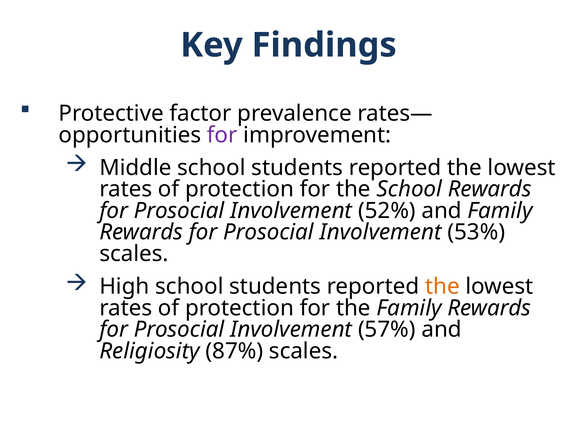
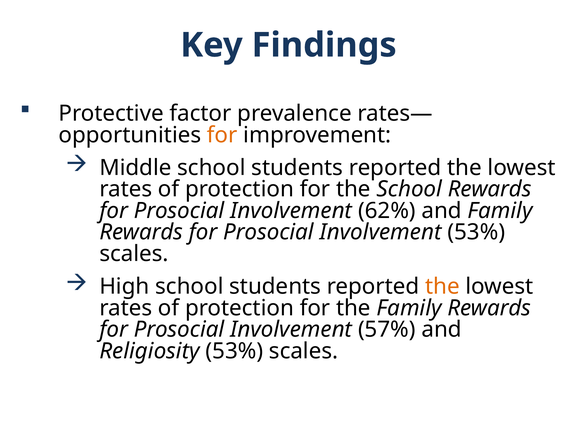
for at (222, 135) colour: purple -> orange
52%: 52% -> 62%
Religiosity 87%: 87% -> 53%
